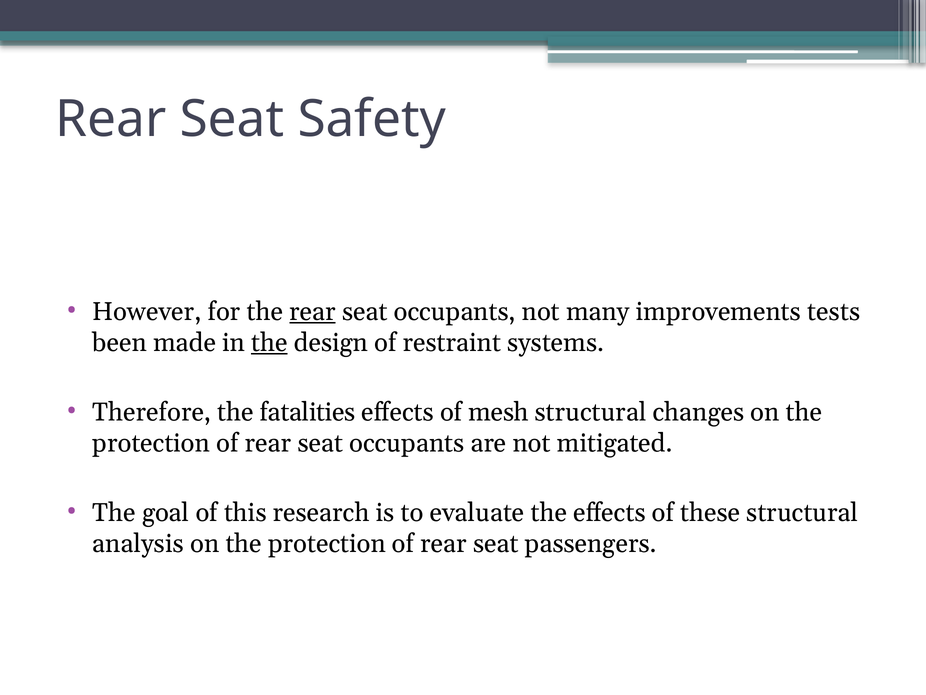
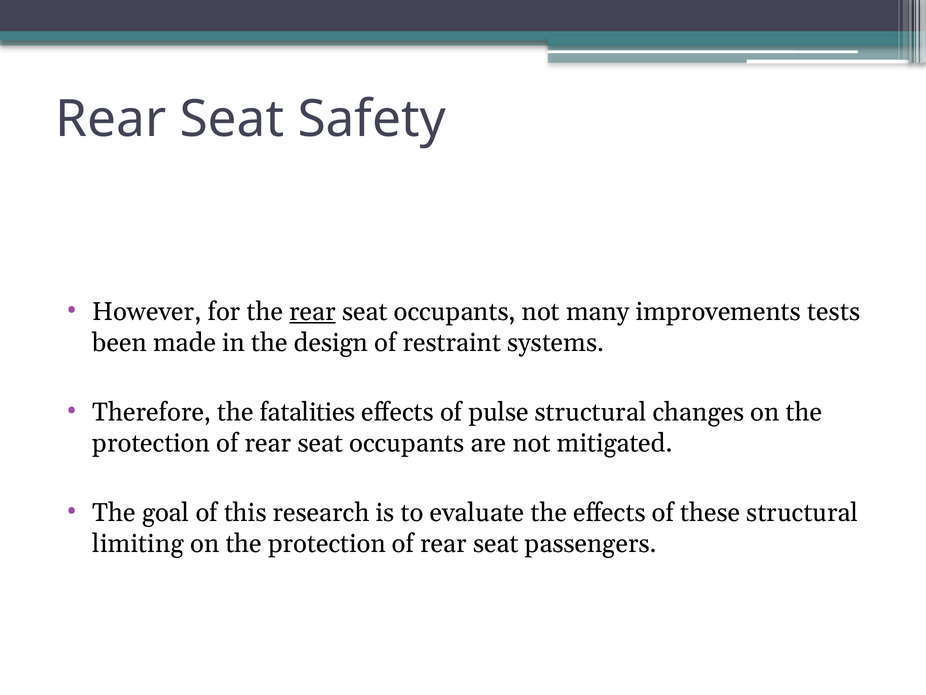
the at (269, 342) underline: present -> none
mesh: mesh -> pulse
analysis: analysis -> limiting
